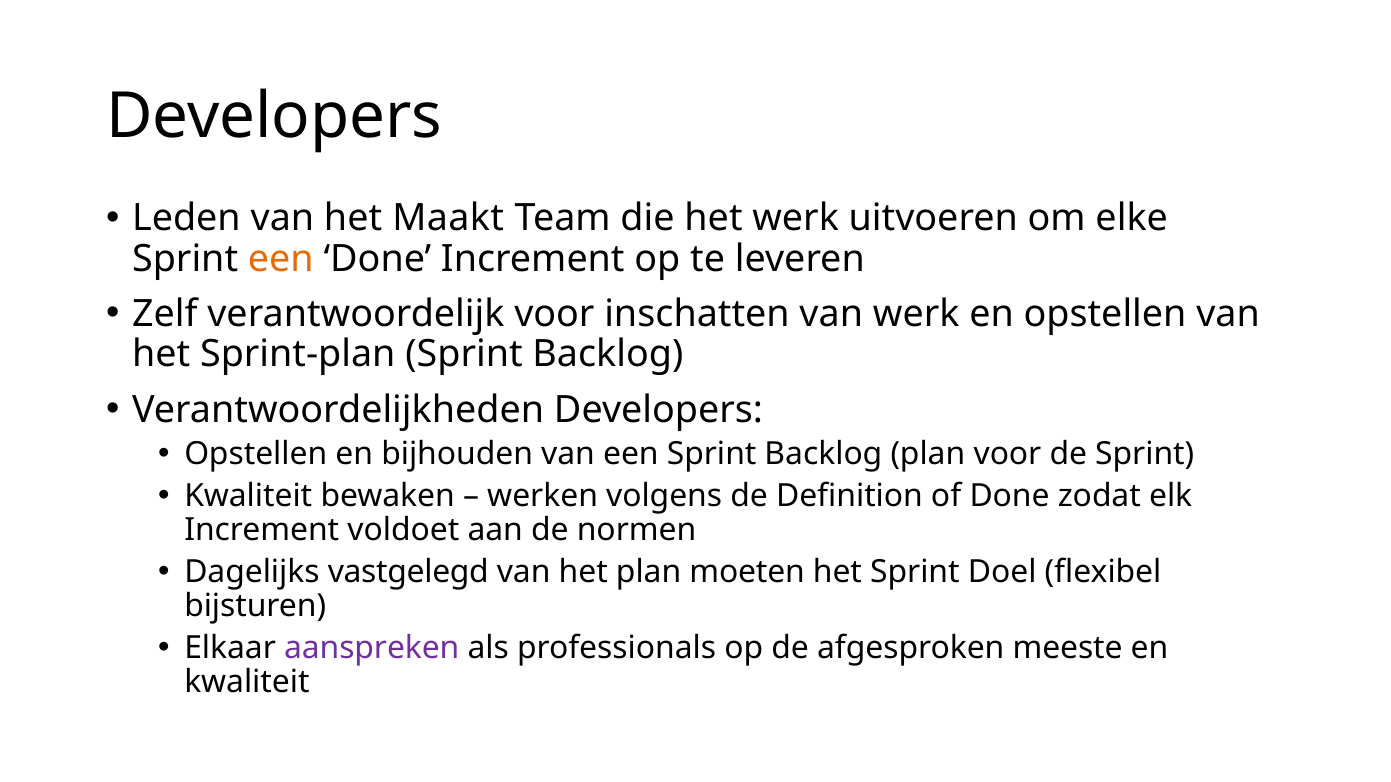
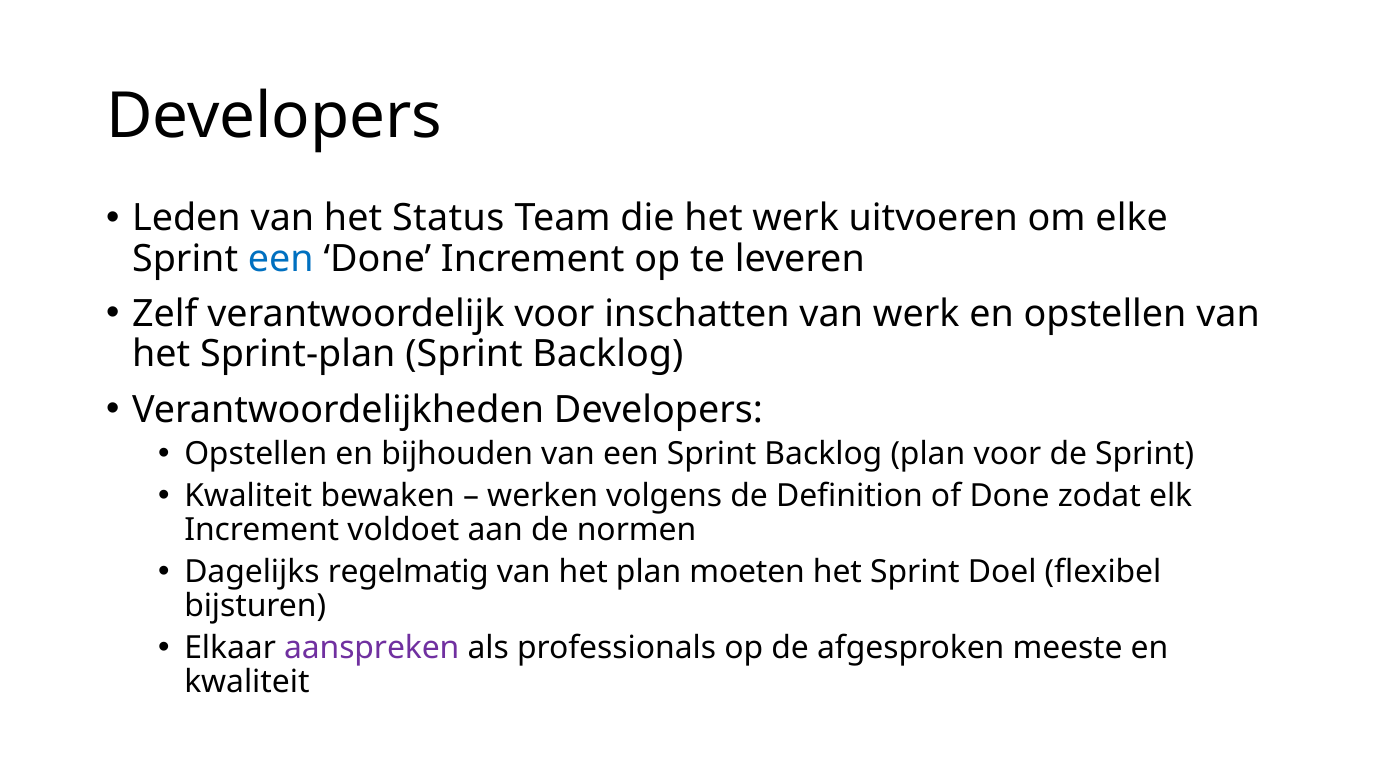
Maakt: Maakt -> Status
een at (281, 259) colour: orange -> blue
vastgelegd: vastgelegd -> regelmatig
